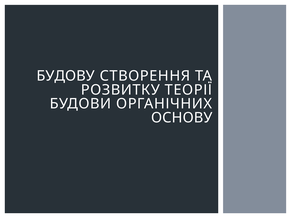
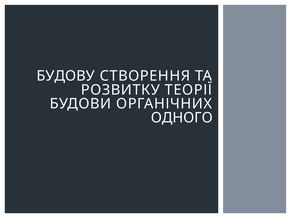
ОСНОВУ: ОСНОВУ -> ОДНОГО
